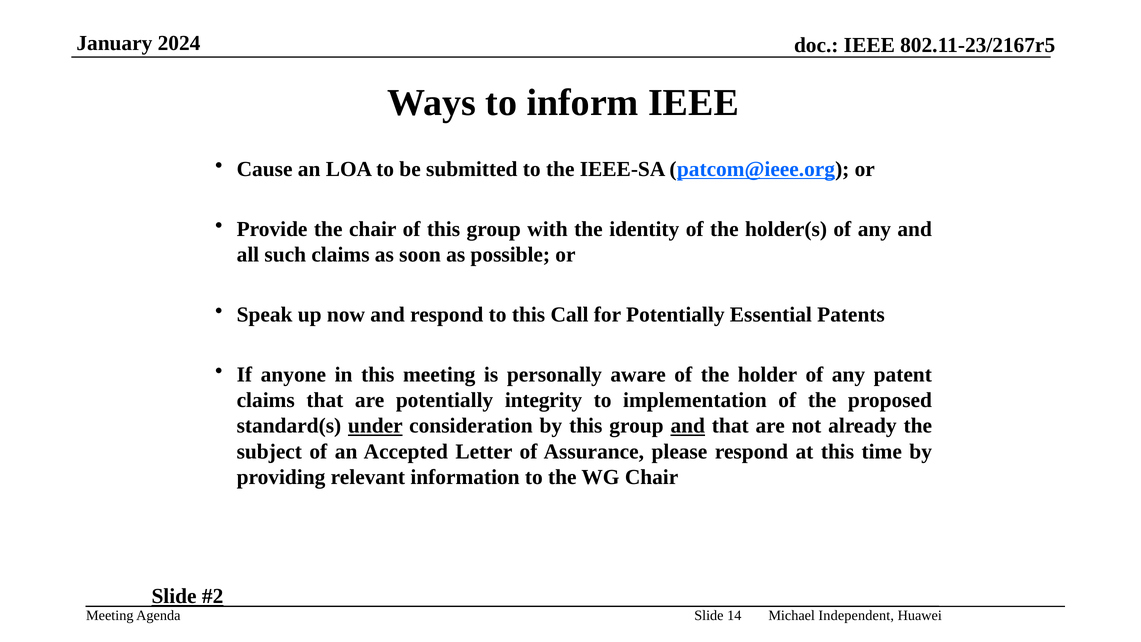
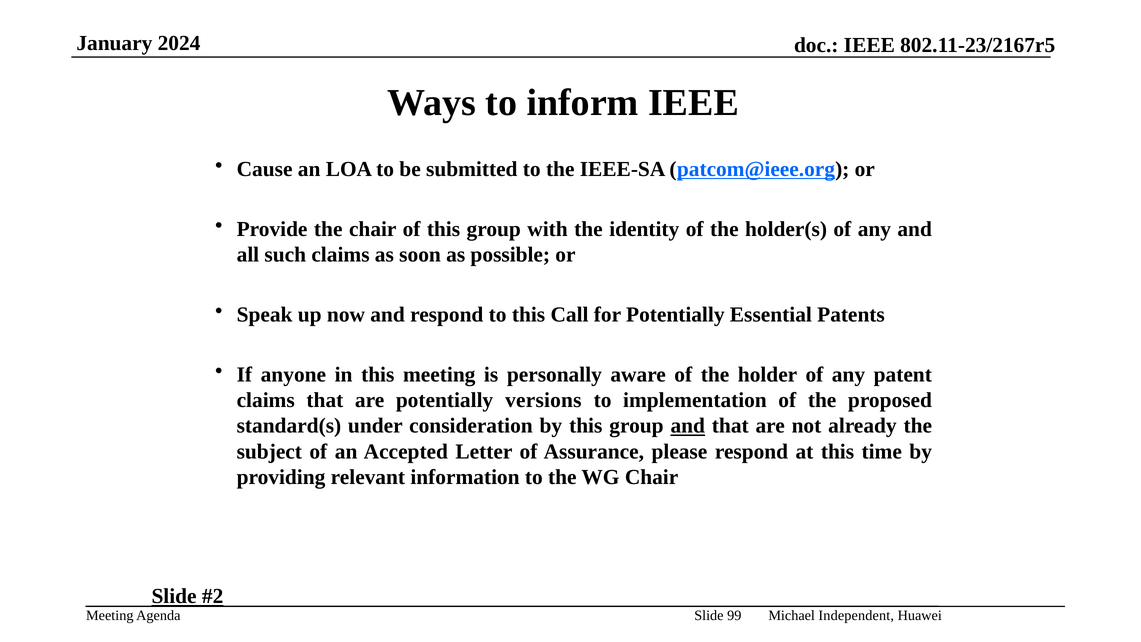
integrity: integrity -> versions
under underline: present -> none
14: 14 -> 99
